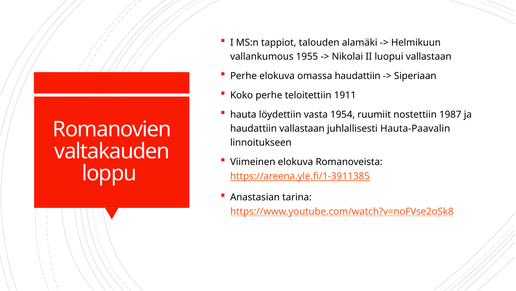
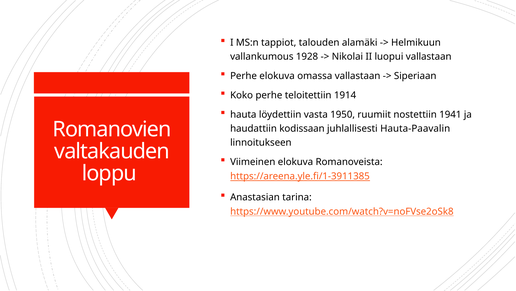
1955: 1955 -> 1928
omassa haudattiin: haudattiin -> vallastaan
1911: 1911 -> 1914
1954: 1954 -> 1950
1987: 1987 -> 1941
haudattiin vallastaan: vallastaan -> kodissaan
